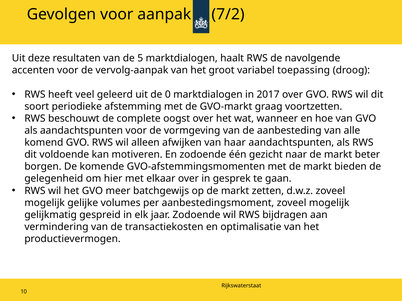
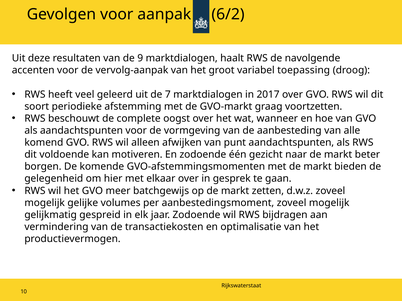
7/2: 7/2 -> 6/2
5: 5 -> 9
0: 0 -> 7
haar: haar -> punt
